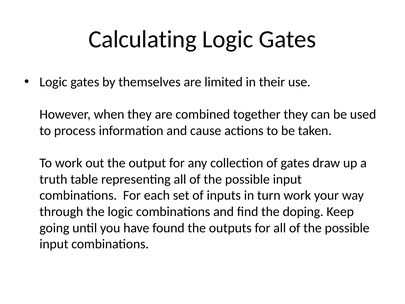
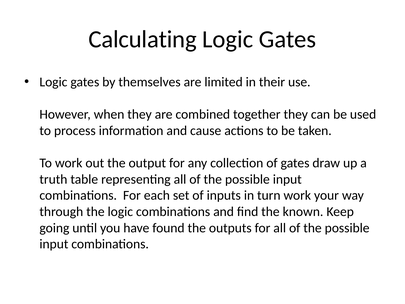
doping: doping -> known
